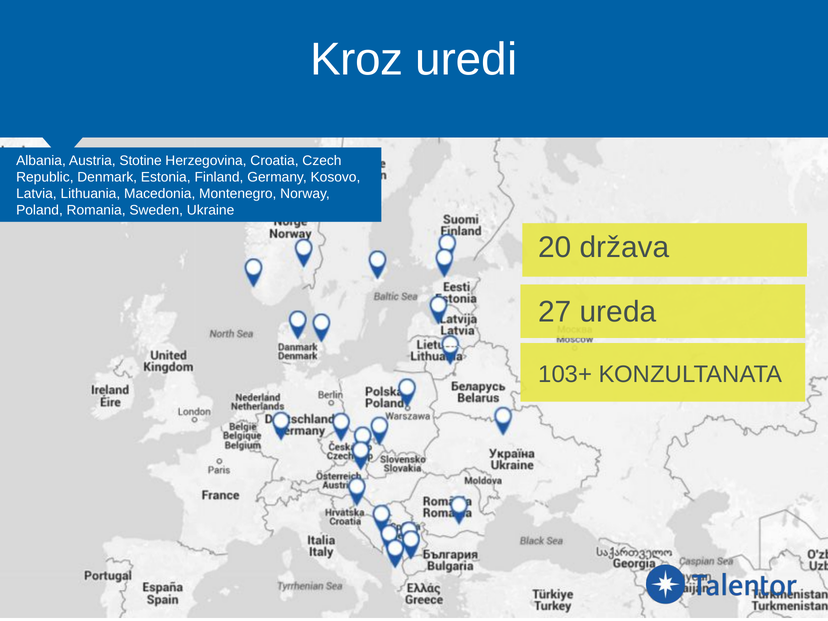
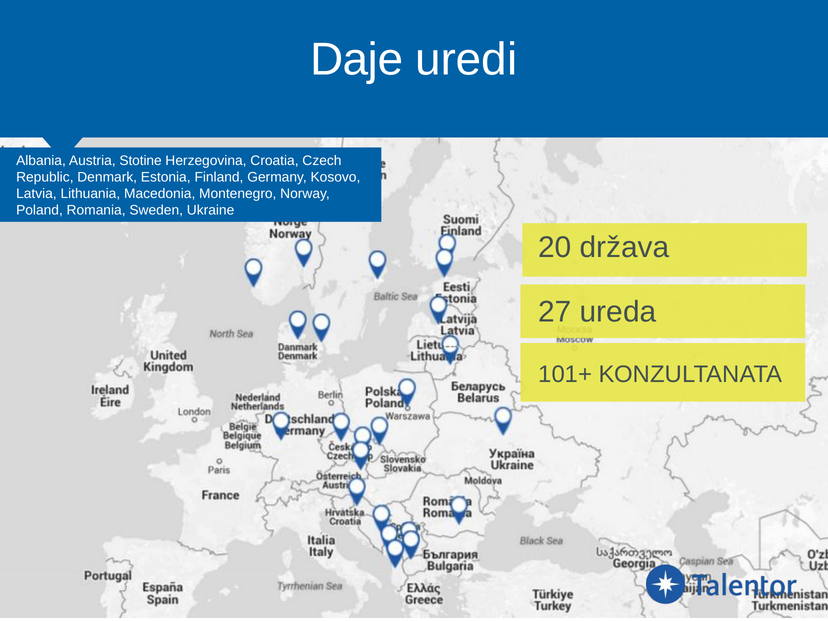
Kroz: Kroz -> Daje
103+: 103+ -> 101+
